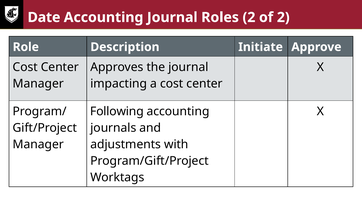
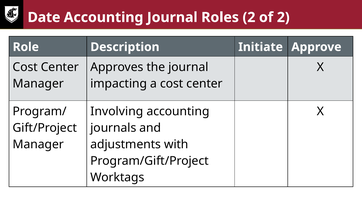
Following: Following -> Involving
